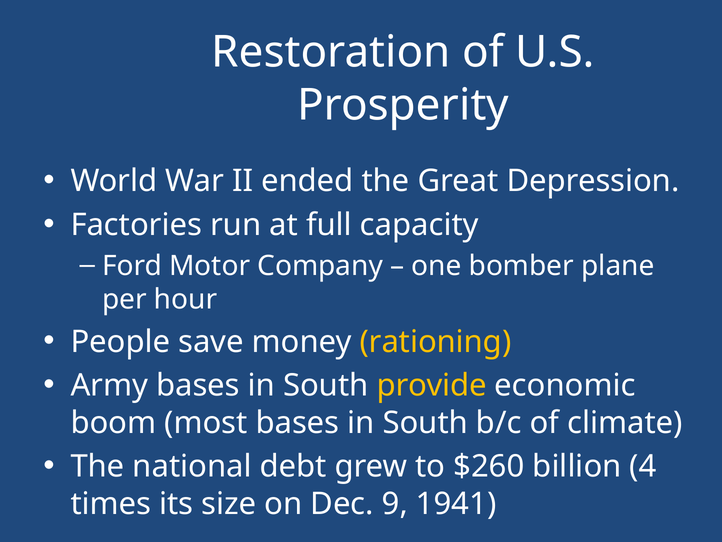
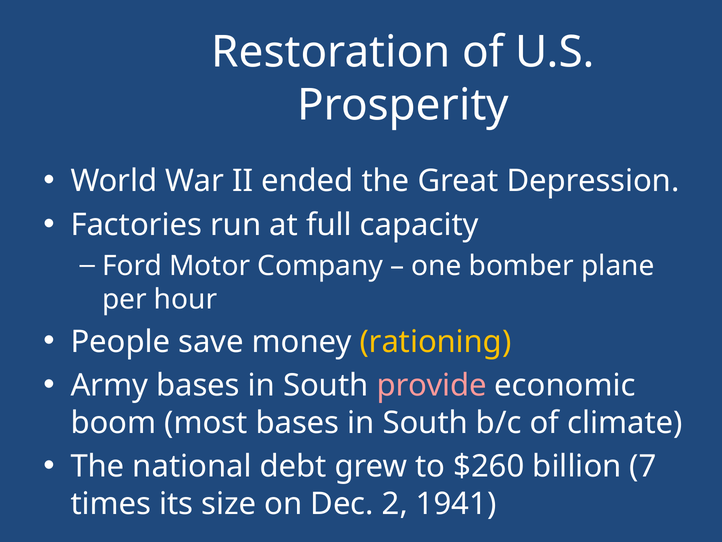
provide colour: yellow -> pink
4: 4 -> 7
9: 9 -> 2
